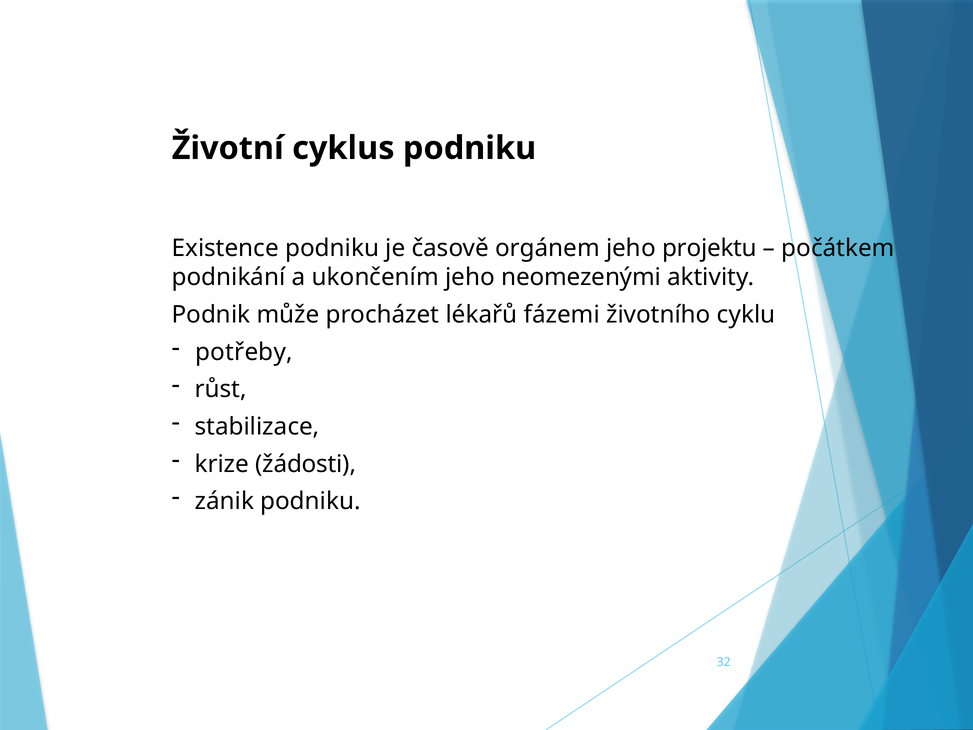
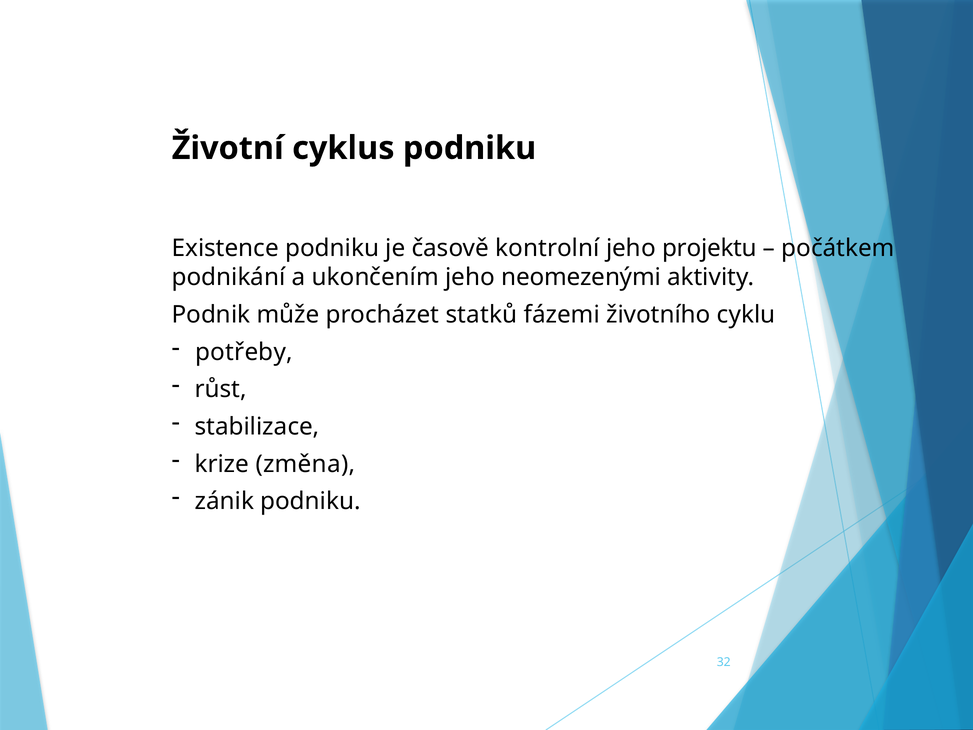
orgánem: orgánem -> kontrolní
lékařů: lékařů -> statků
žádosti: žádosti -> změna
